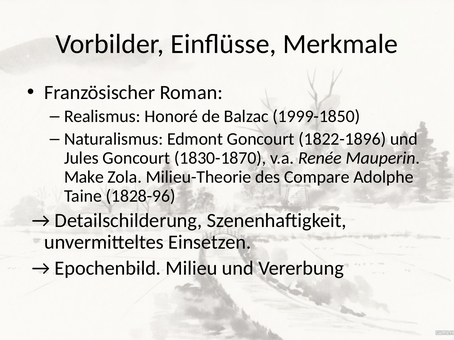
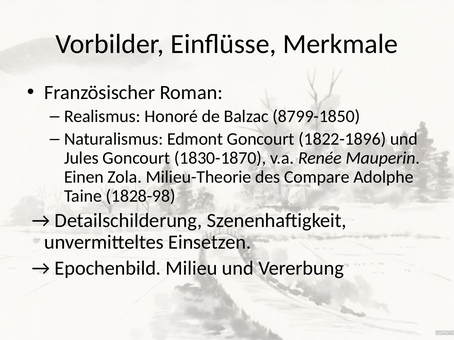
1999-1850: 1999-1850 -> 8799-1850
Make: Make -> Einen
1828-96: 1828-96 -> 1828-98
